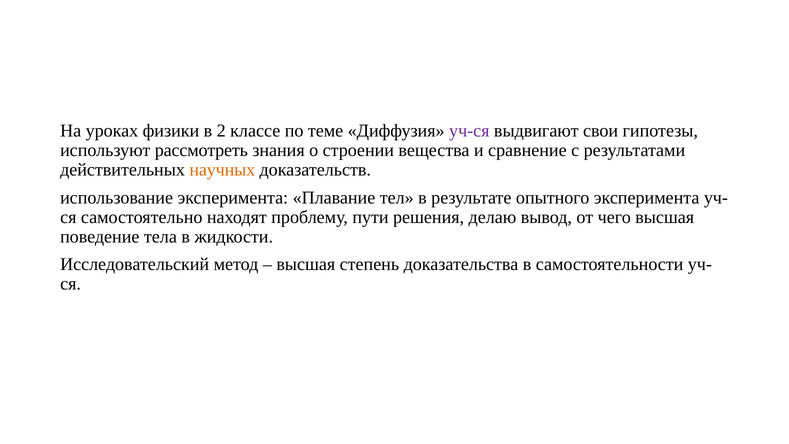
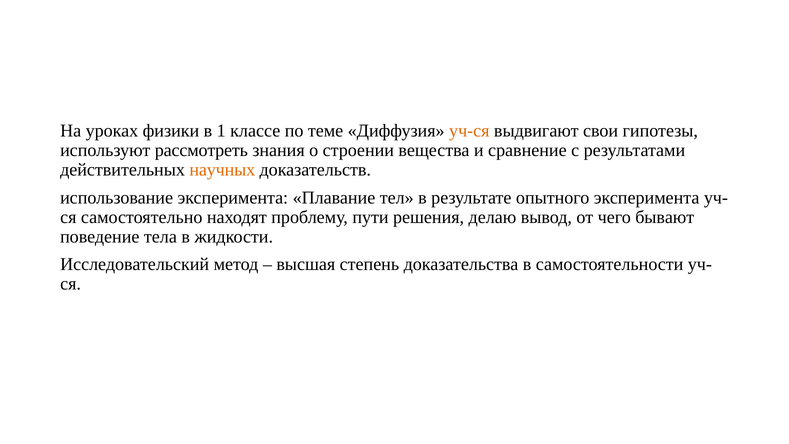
2: 2 -> 1
уч-ся colour: purple -> orange
чего высшая: высшая -> бывают
